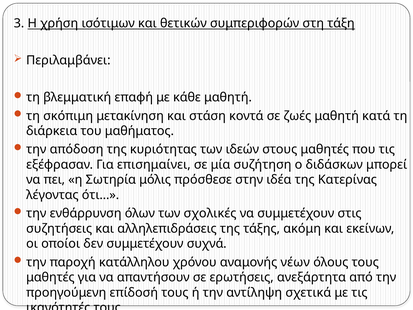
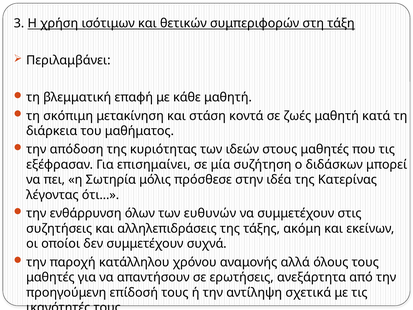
σχολικές: σχολικές -> ευθυνών
νέων: νέων -> αλλά
